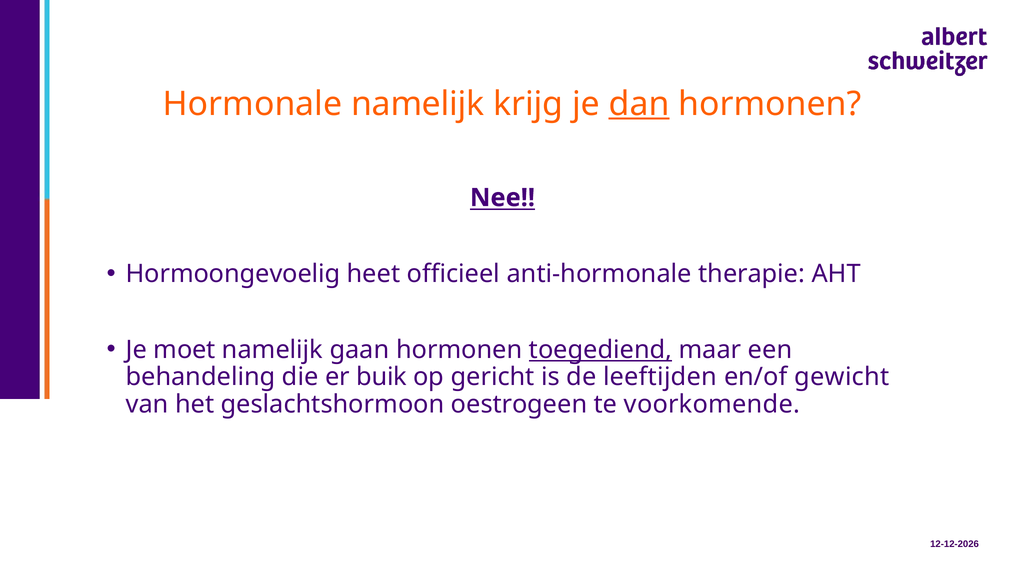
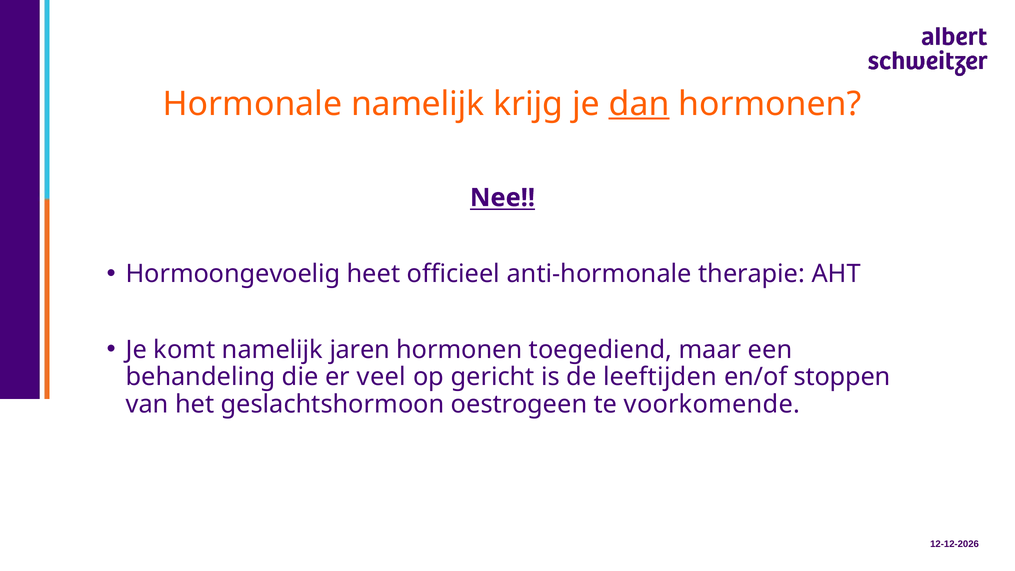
moet: moet -> komt
gaan: gaan -> jaren
toegediend underline: present -> none
buik: buik -> veel
gewicht: gewicht -> stoppen
